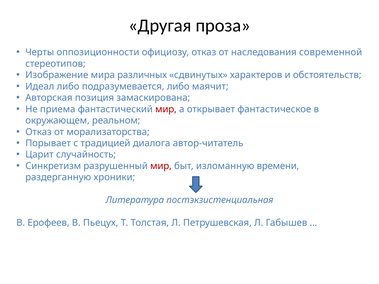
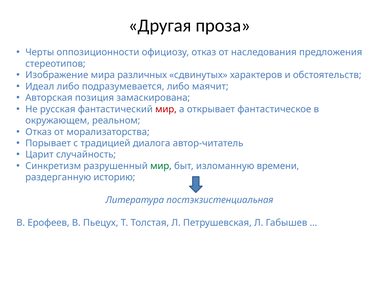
современной: современной -> предложения
приема: приема -> русская
мир at (161, 166) colour: red -> green
хроники: хроники -> историю
